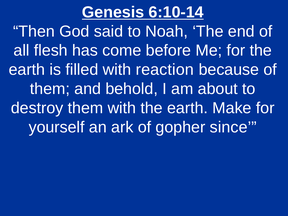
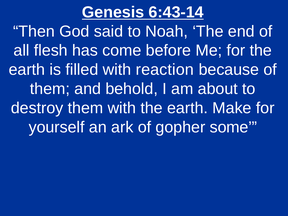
6:10-14: 6:10-14 -> 6:43-14
since: since -> some
